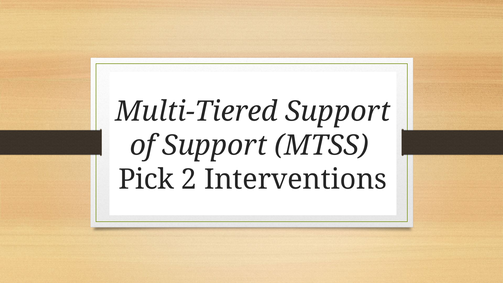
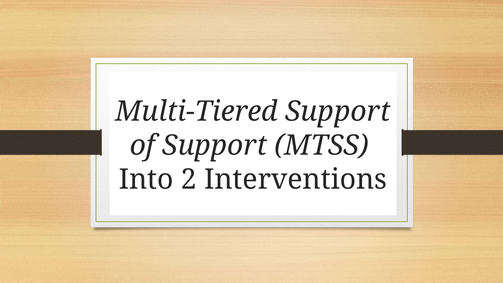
Pick: Pick -> Into
